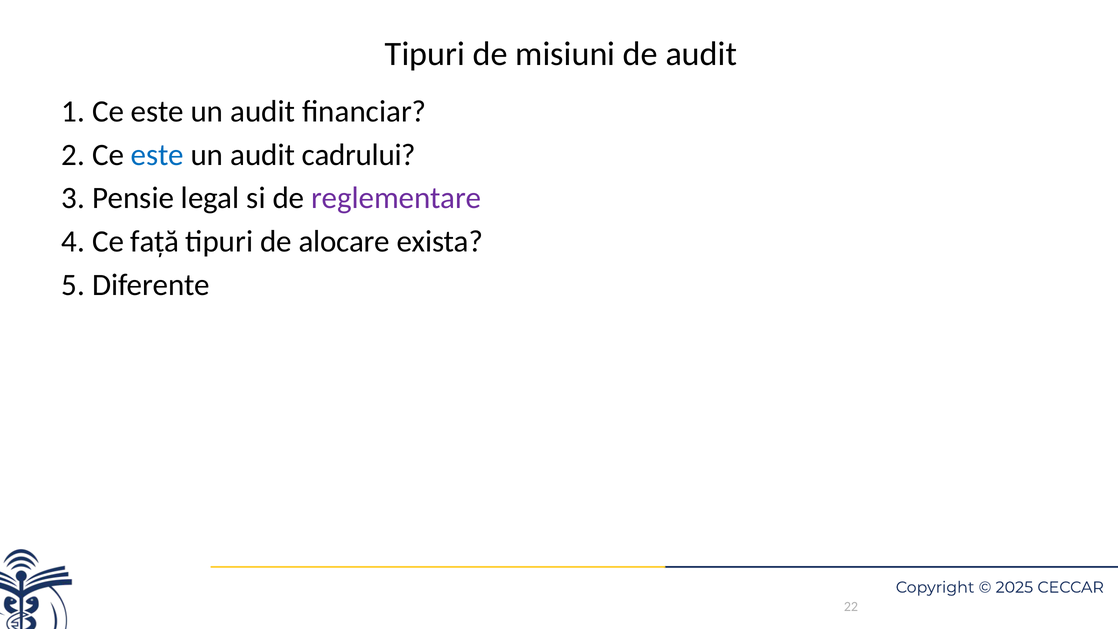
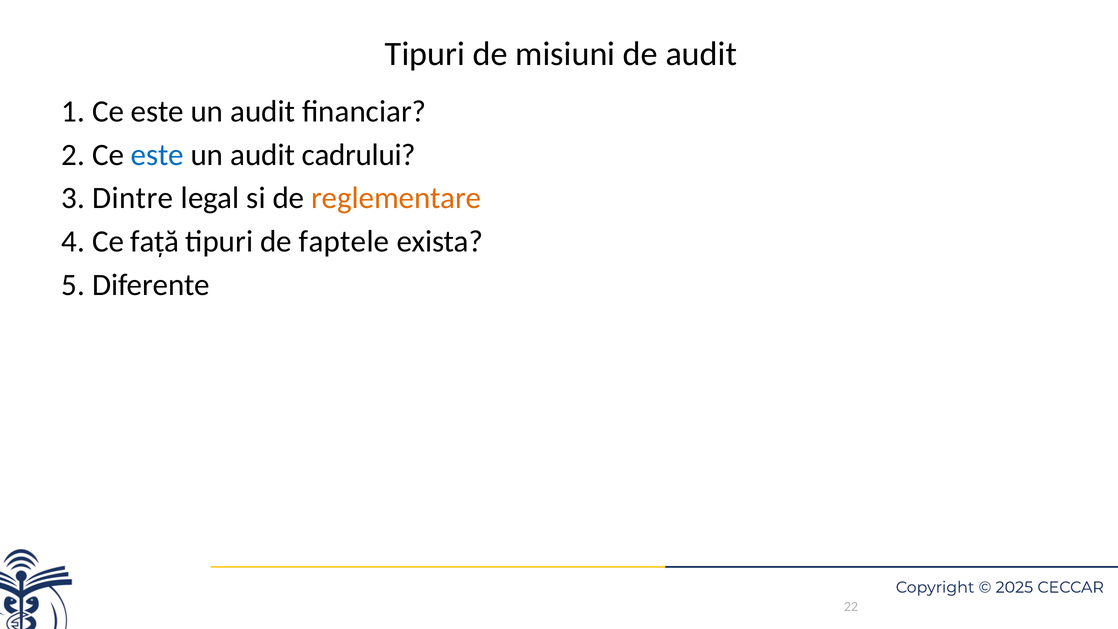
Pensie: Pensie -> Dintre
reglementare colour: purple -> orange
alocare: alocare -> faptele
